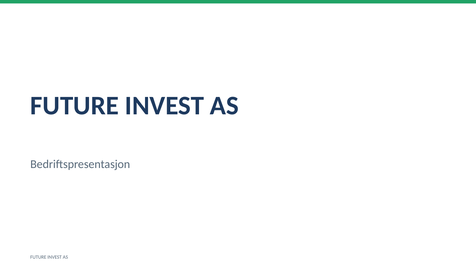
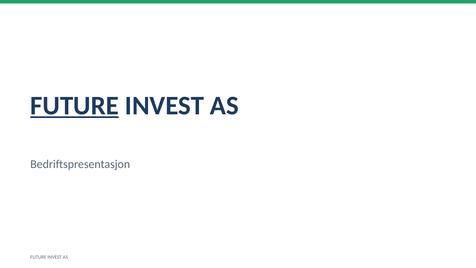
FUTURE at (75, 106) underline: none -> present
